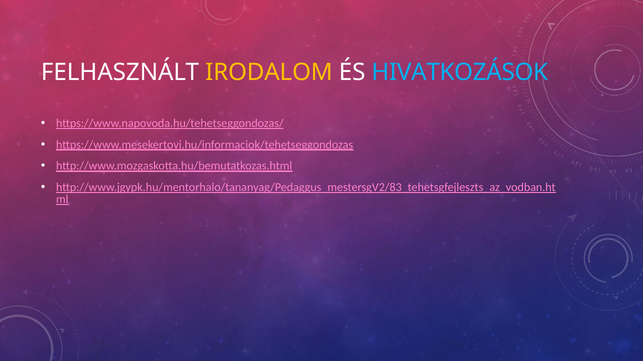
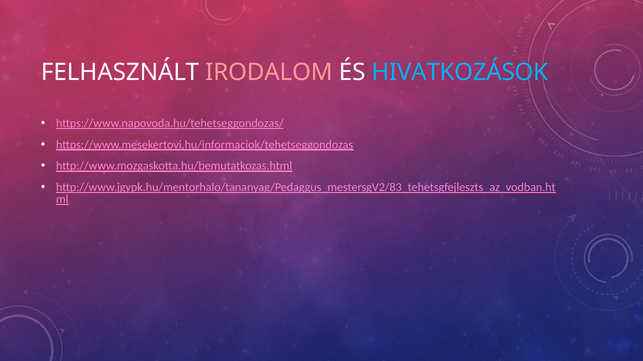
IRODALOM colour: yellow -> pink
